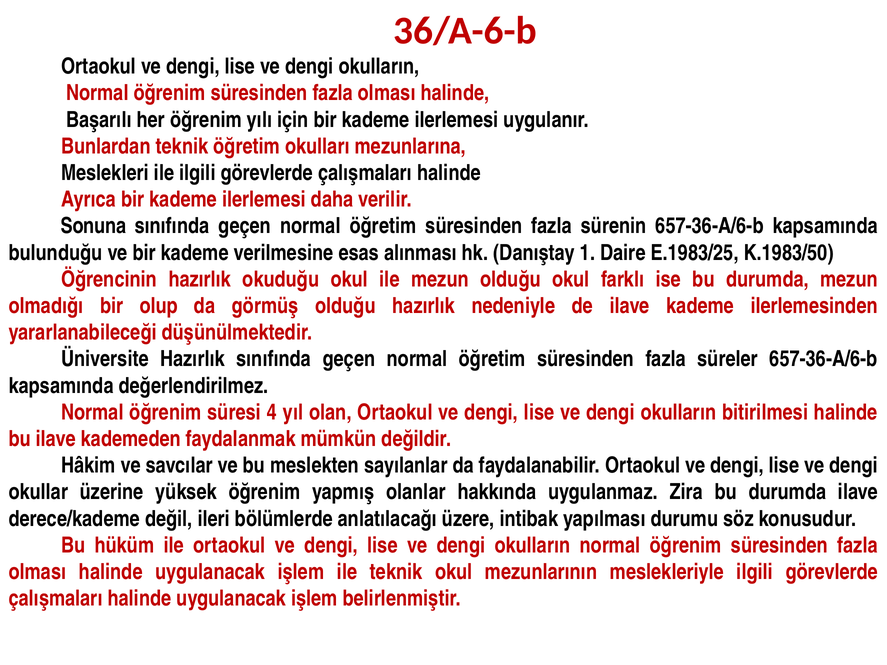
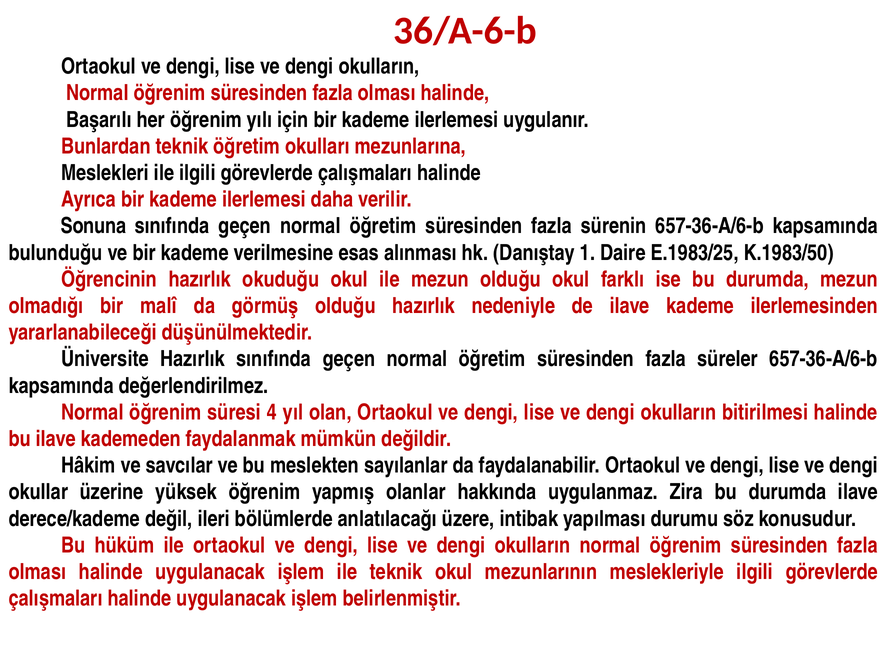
olup: olup -> malî
